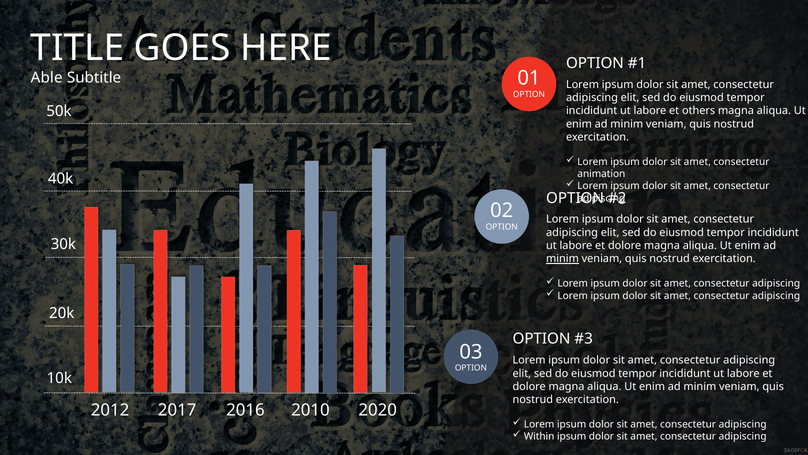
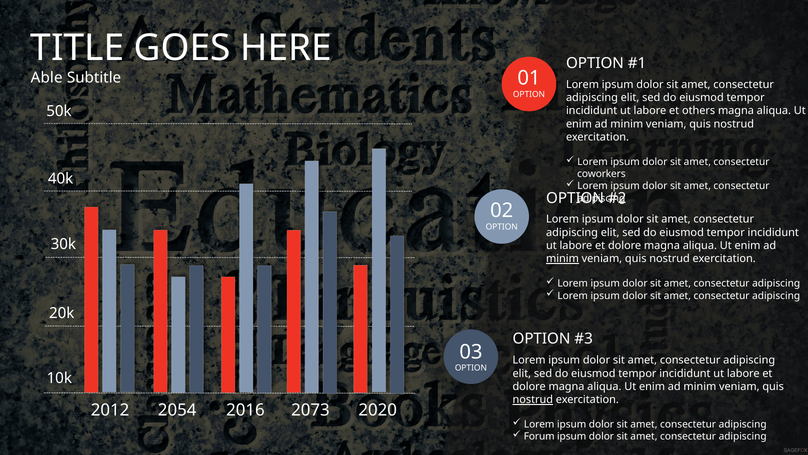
animation: animation -> coworkers
nostrud at (533, 399) underline: none -> present
2017: 2017 -> 2054
2010: 2010 -> 2073
Within: Within -> Forum
